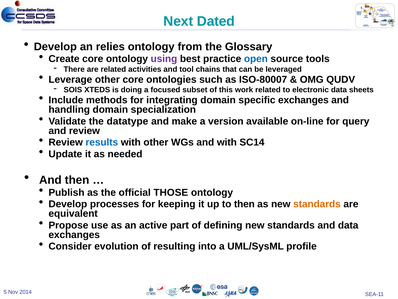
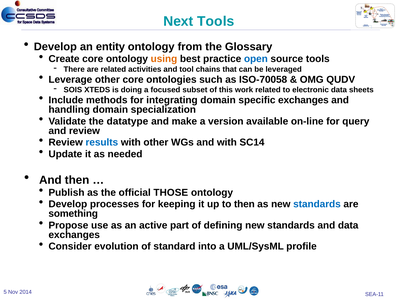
Next Dated: Dated -> Tools
relies: relies -> entity
using colour: purple -> orange
ISO-80007: ISO-80007 -> ISO-70058
standards at (317, 204) colour: orange -> blue
equivalent: equivalent -> something
resulting: resulting -> standard
